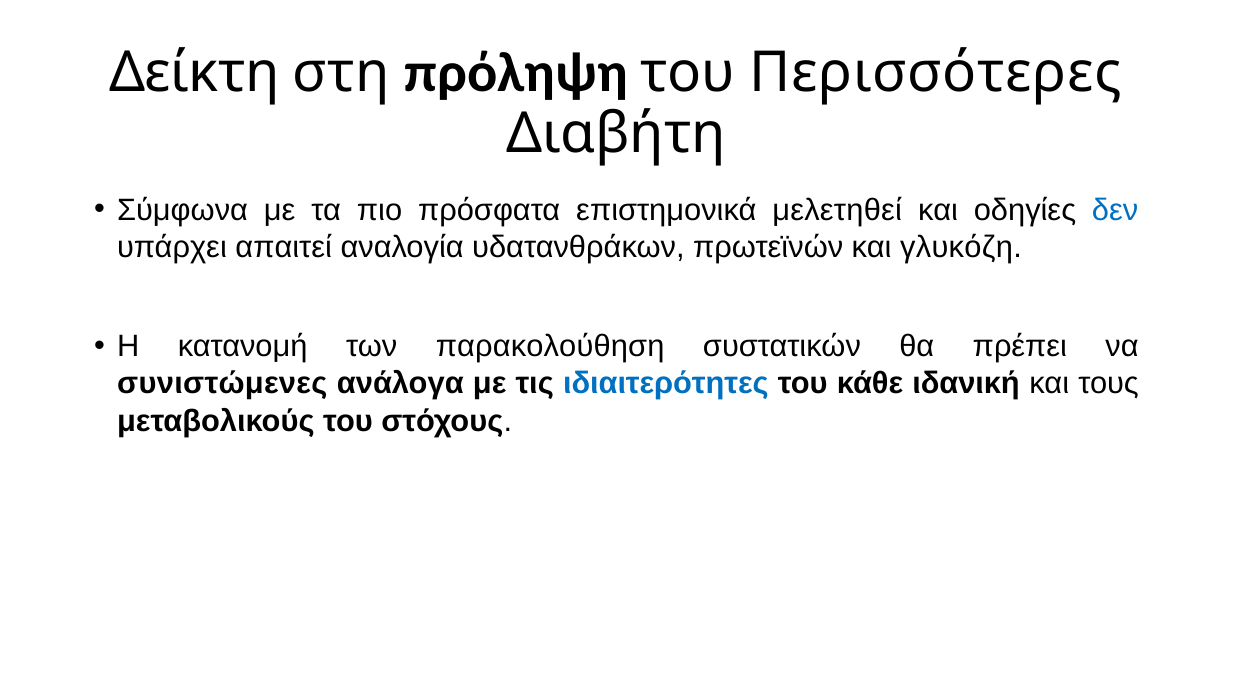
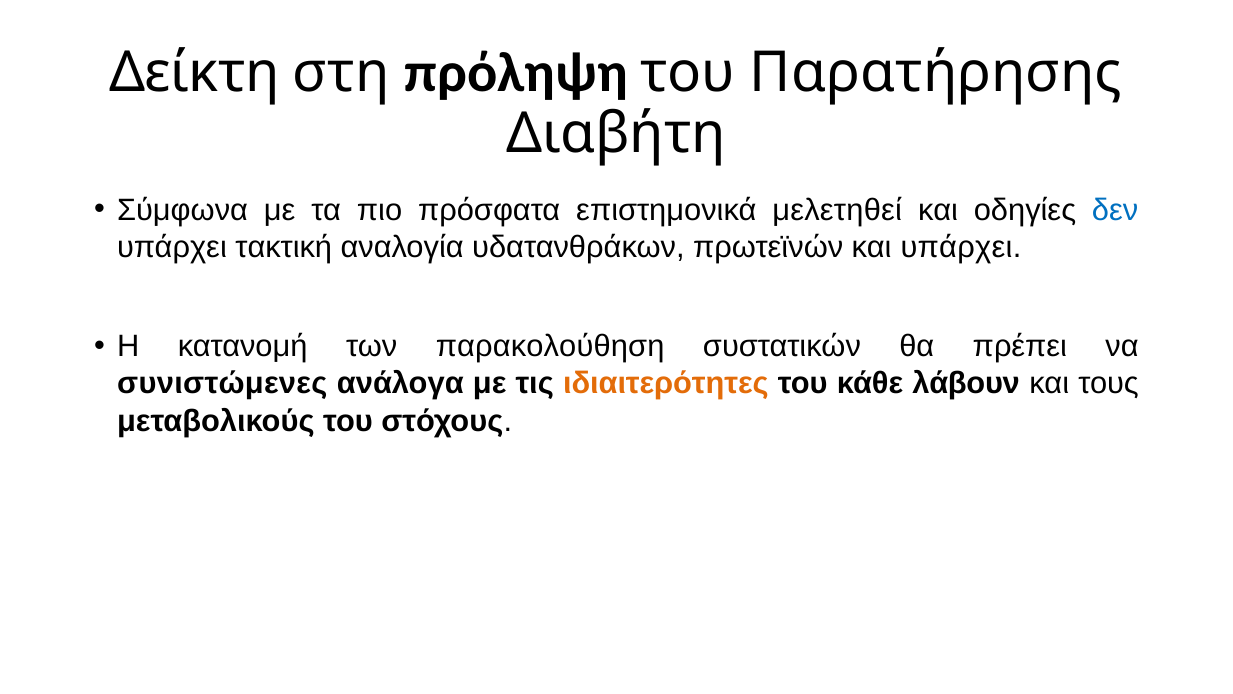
Περισσότερες: Περισσότερες -> Παρατήρησης
απαιτεί: απαιτεί -> τακτική
και γλυκόζη: γλυκόζη -> υπάρχει
ιδιαιτερότητες colour: blue -> orange
ιδανική: ιδανική -> λάβουν
